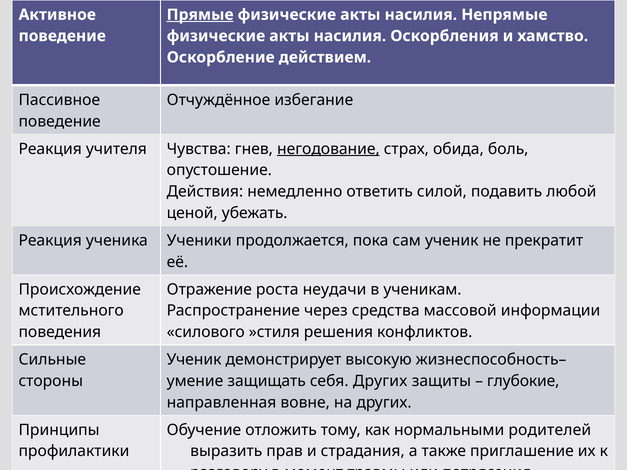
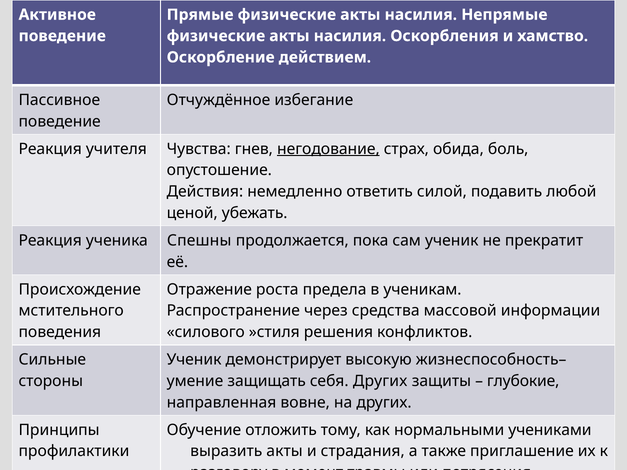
Прямые underline: present -> none
Ученики: Ученики -> Спешны
неудачи: неудачи -> предела
родителей: родителей -> учениками
выразить прав: прав -> акты
